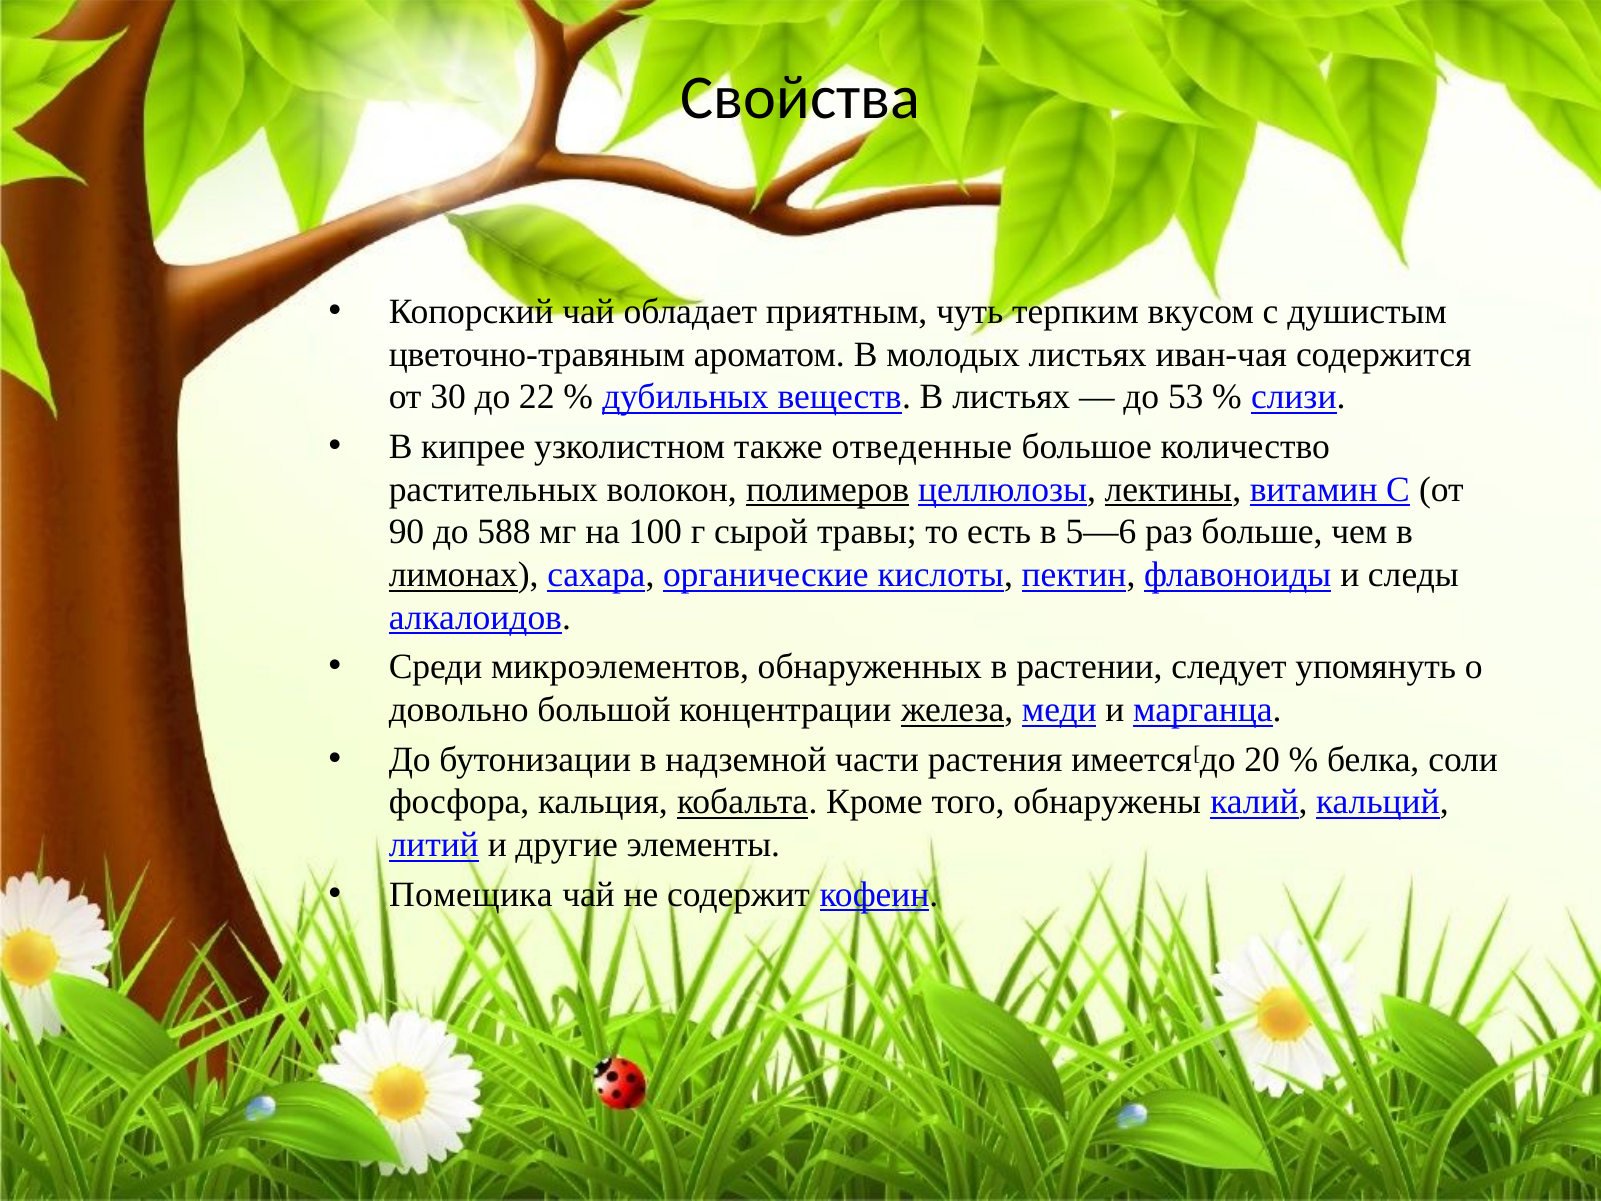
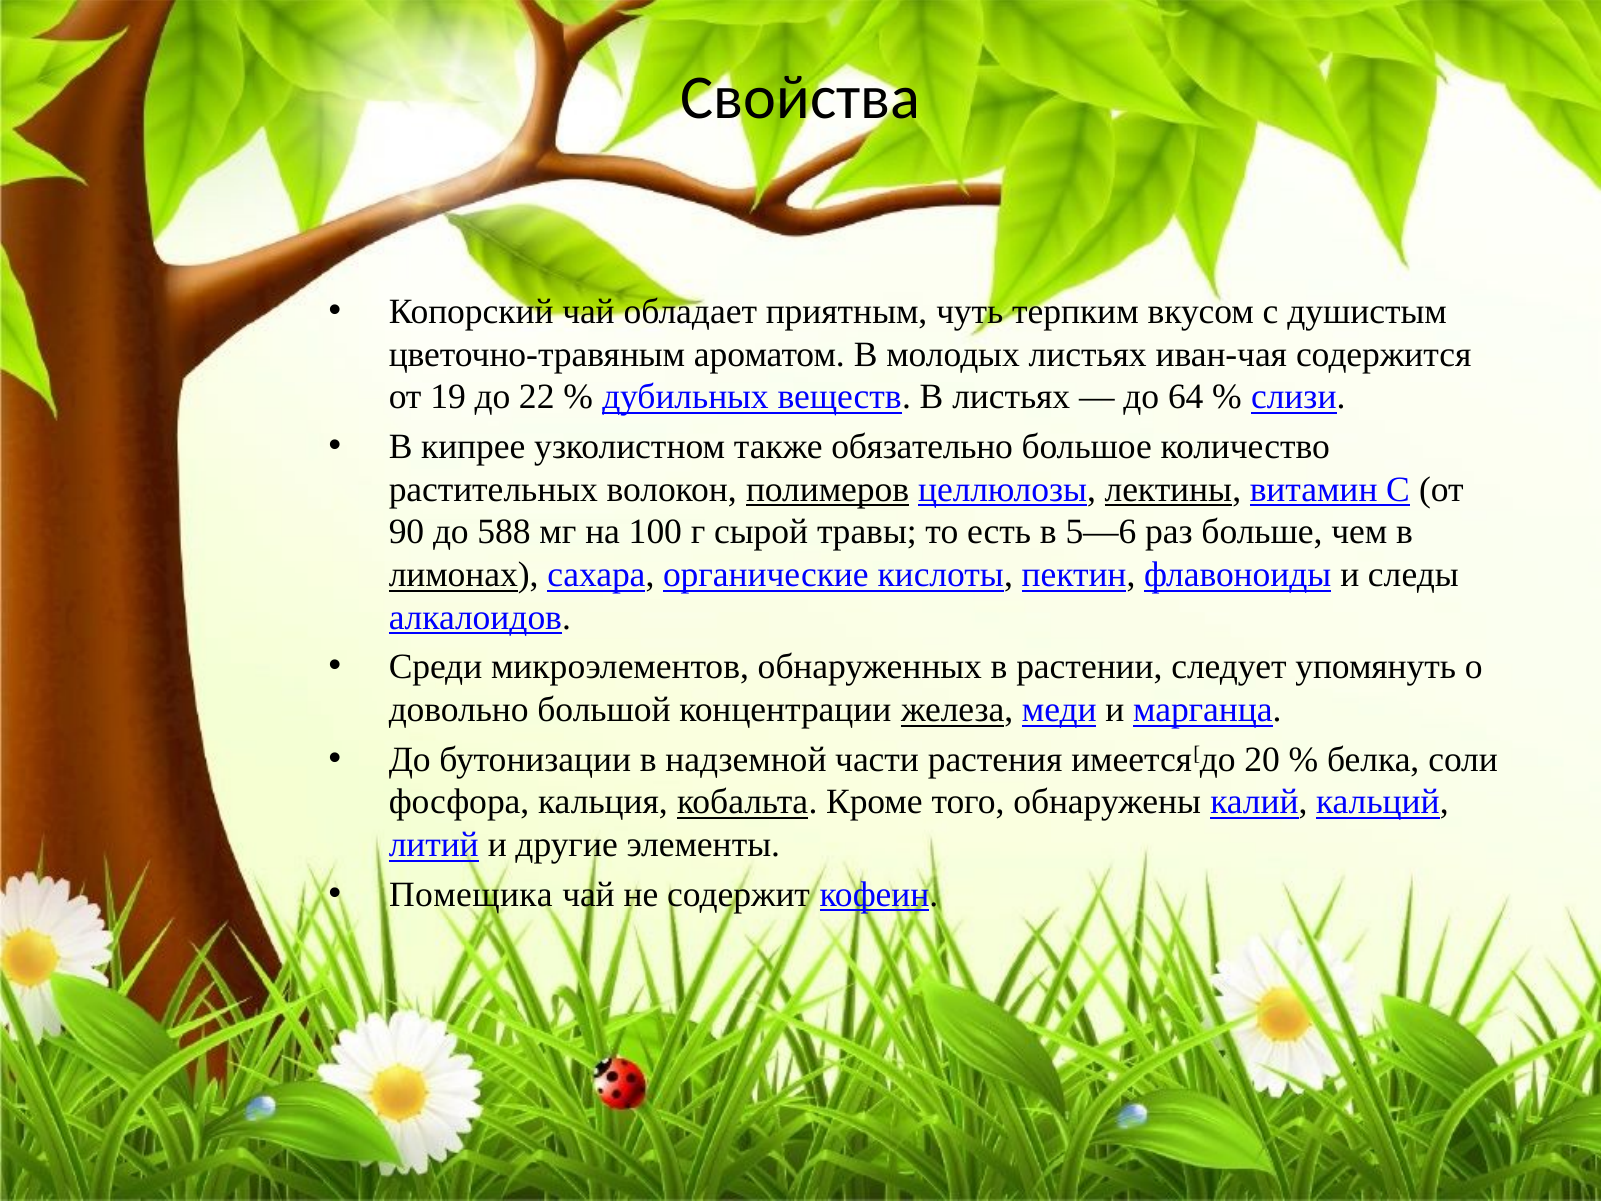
30: 30 -> 19
53: 53 -> 64
отведенные: отведенные -> обязательно
